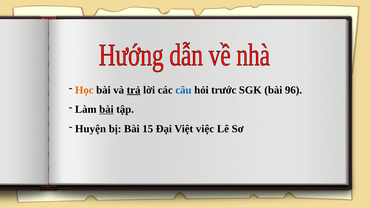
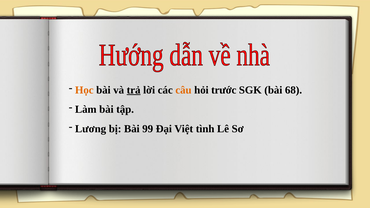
câu colour: blue -> orange
96: 96 -> 68
bài at (106, 109) underline: present -> none
Huyện: Huyện -> Lương
15: 15 -> 99
việc: việc -> tình
